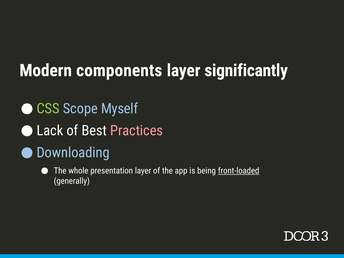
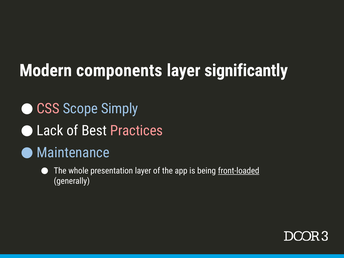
CSS colour: light green -> pink
Myself: Myself -> Simply
Downloading: Downloading -> Maintenance
